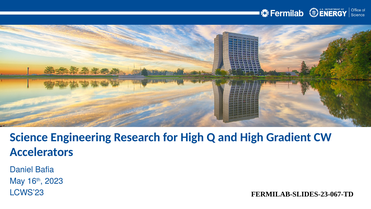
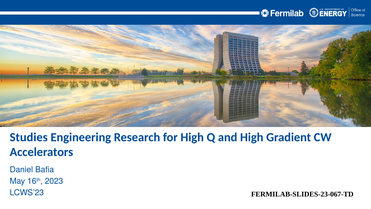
Science: Science -> Studies
